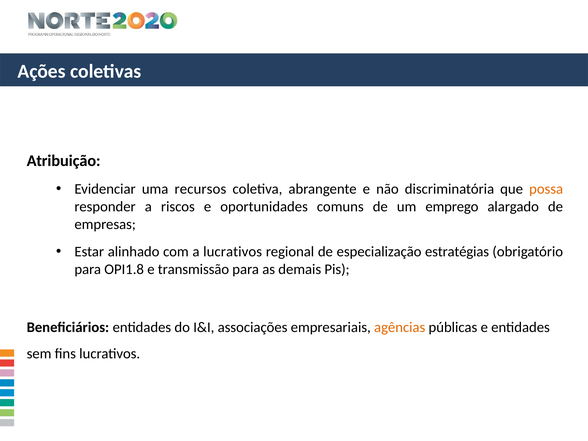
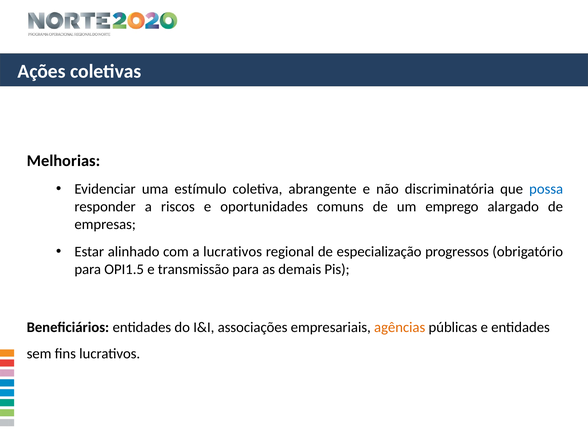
Atribuição: Atribuição -> Melhorias
recursos: recursos -> estímulo
possa colour: orange -> blue
estratégias: estratégias -> progressos
OPI1.8: OPI1.8 -> OPI1.5
